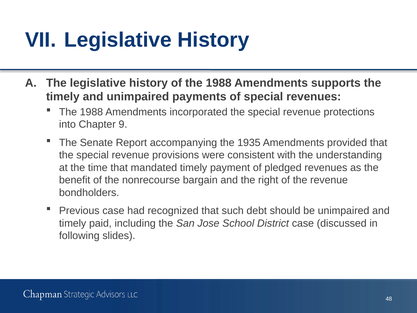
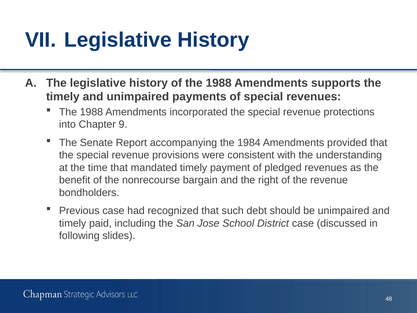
1935: 1935 -> 1984
